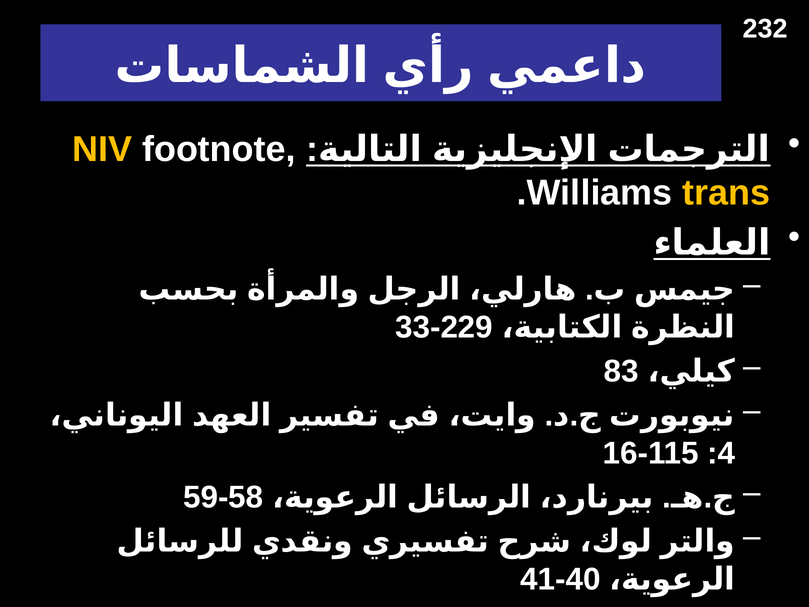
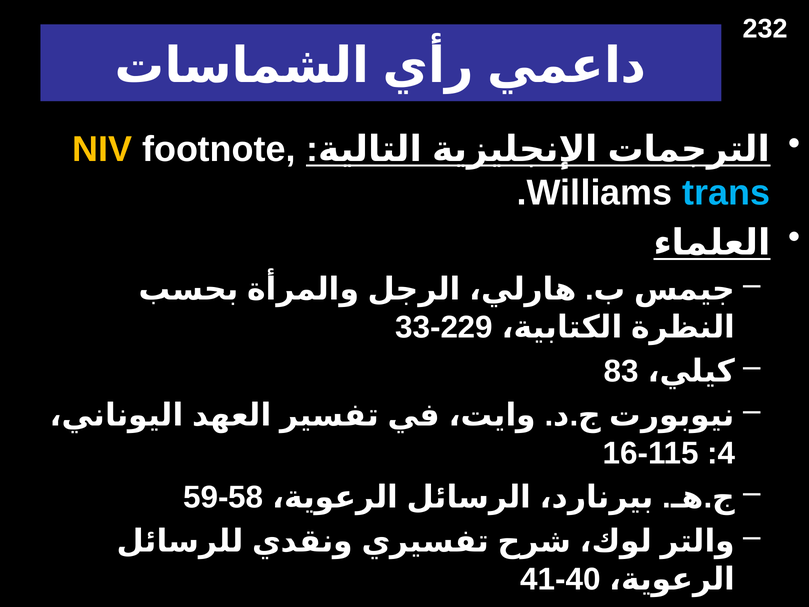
trans colour: yellow -> light blue
